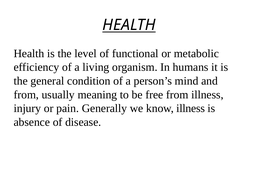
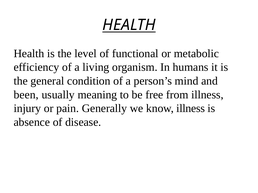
from at (26, 95): from -> been
